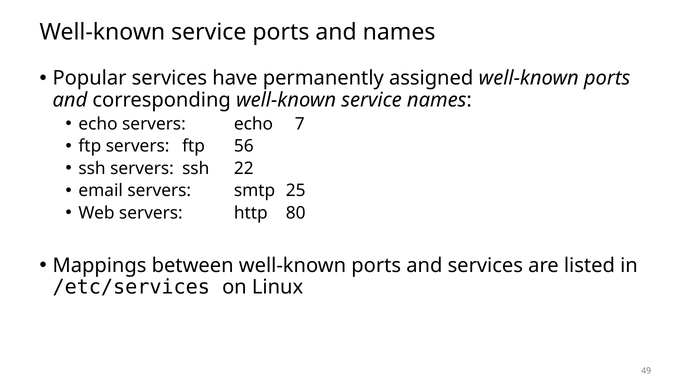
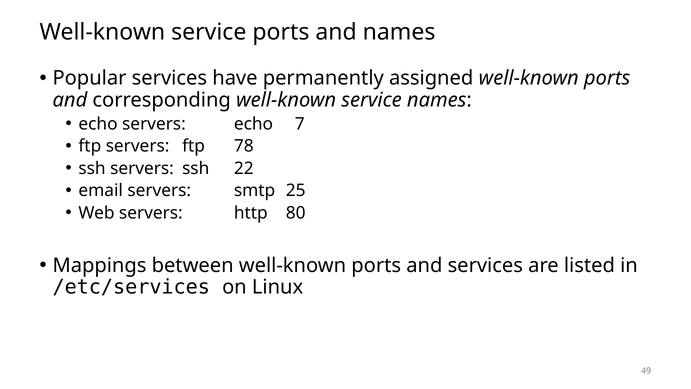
56: 56 -> 78
